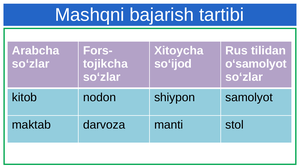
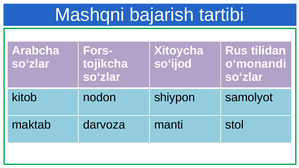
o‘samolyot: o‘samolyot -> o‘monandi
